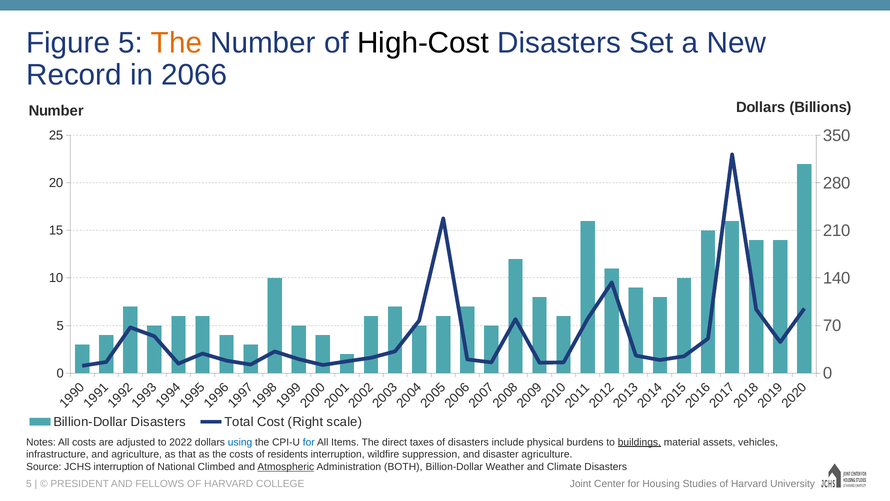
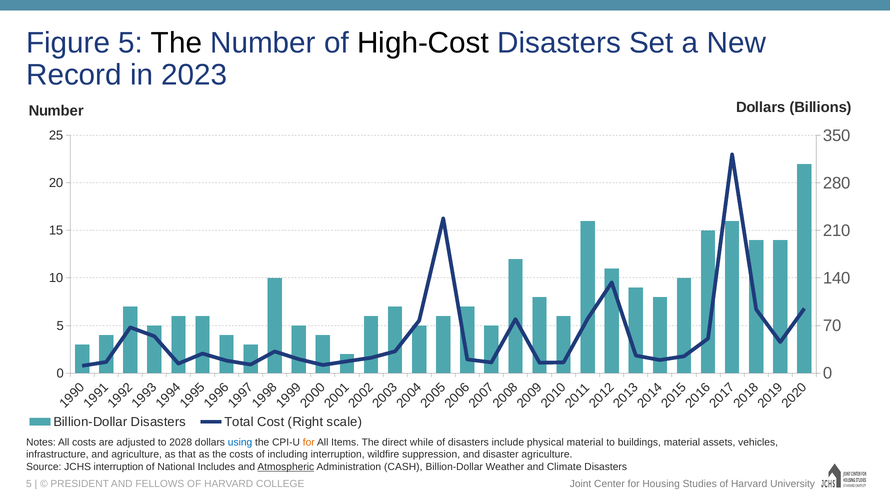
The at (177, 43) colour: orange -> black
2066: 2066 -> 2023
2022: 2022 -> 2028
for at (309, 442) colour: blue -> orange
taxes: taxes -> while
physical burdens: burdens -> material
buildings underline: present -> none
residents: residents -> including
Climbed: Climbed -> Includes
BOTH: BOTH -> CASH
